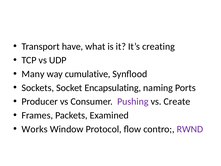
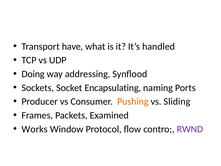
creating: creating -> handled
Many: Many -> Doing
cumulative: cumulative -> addressing
Pushing colour: purple -> orange
Create: Create -> Sliding
